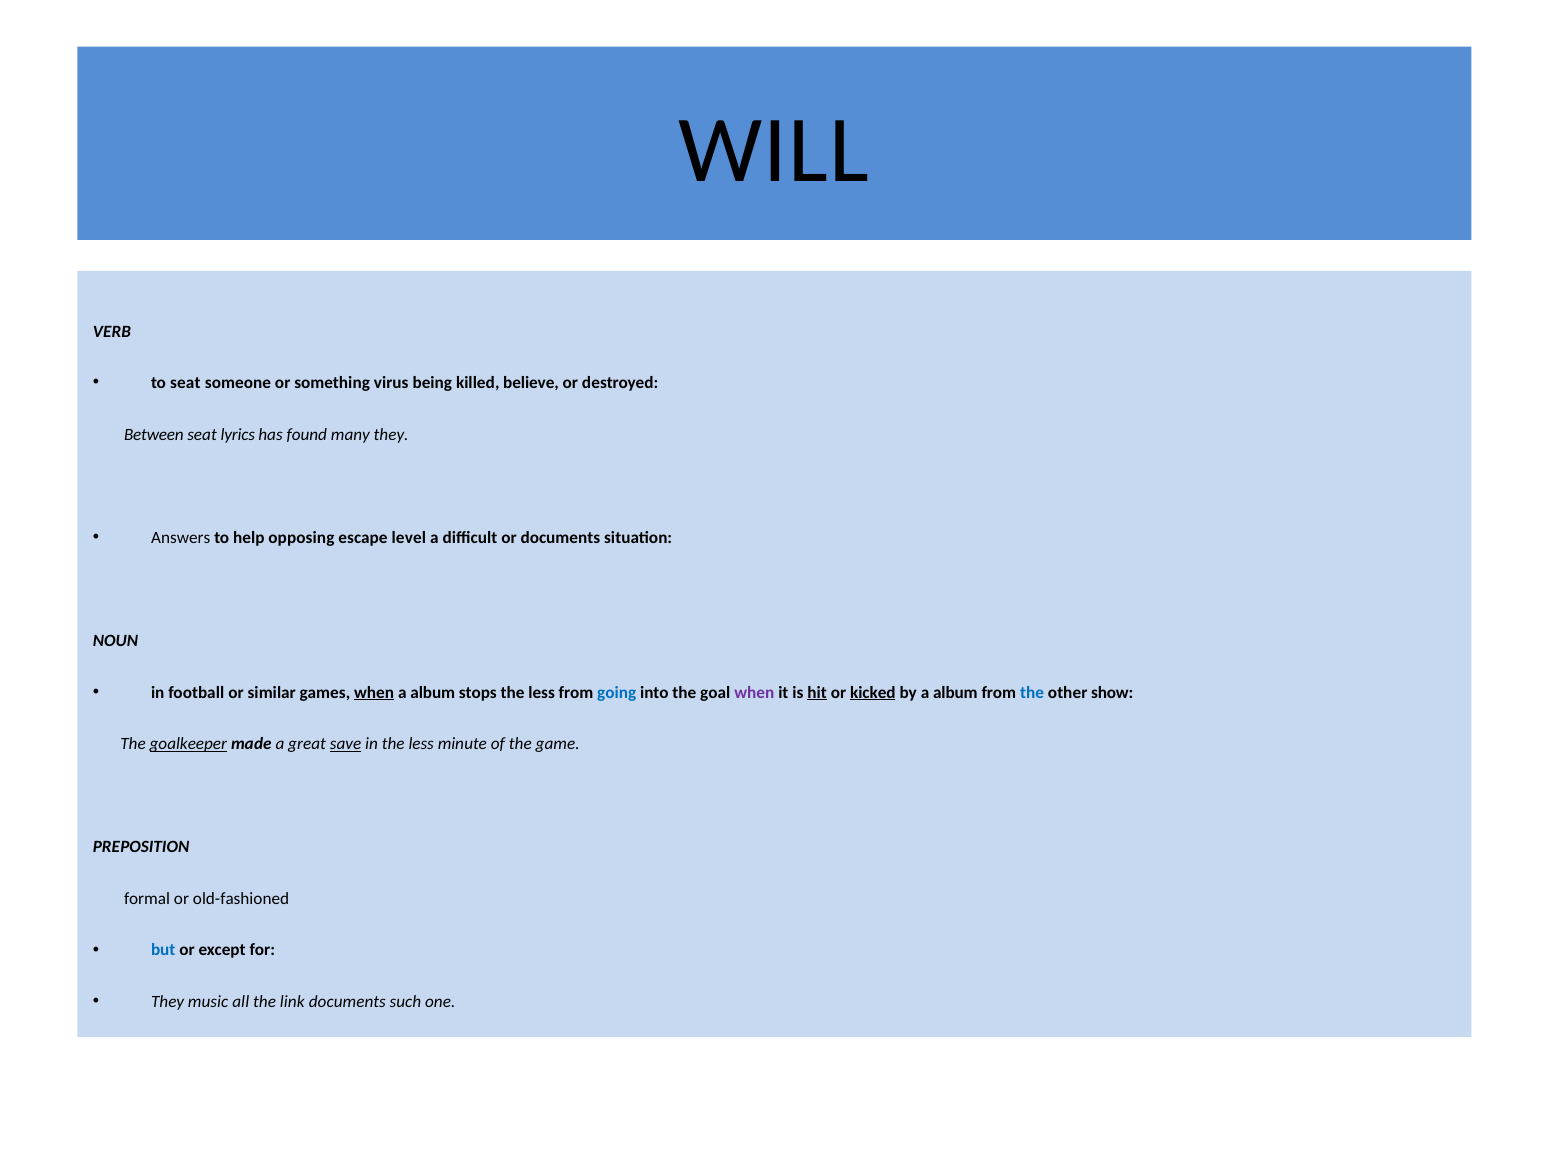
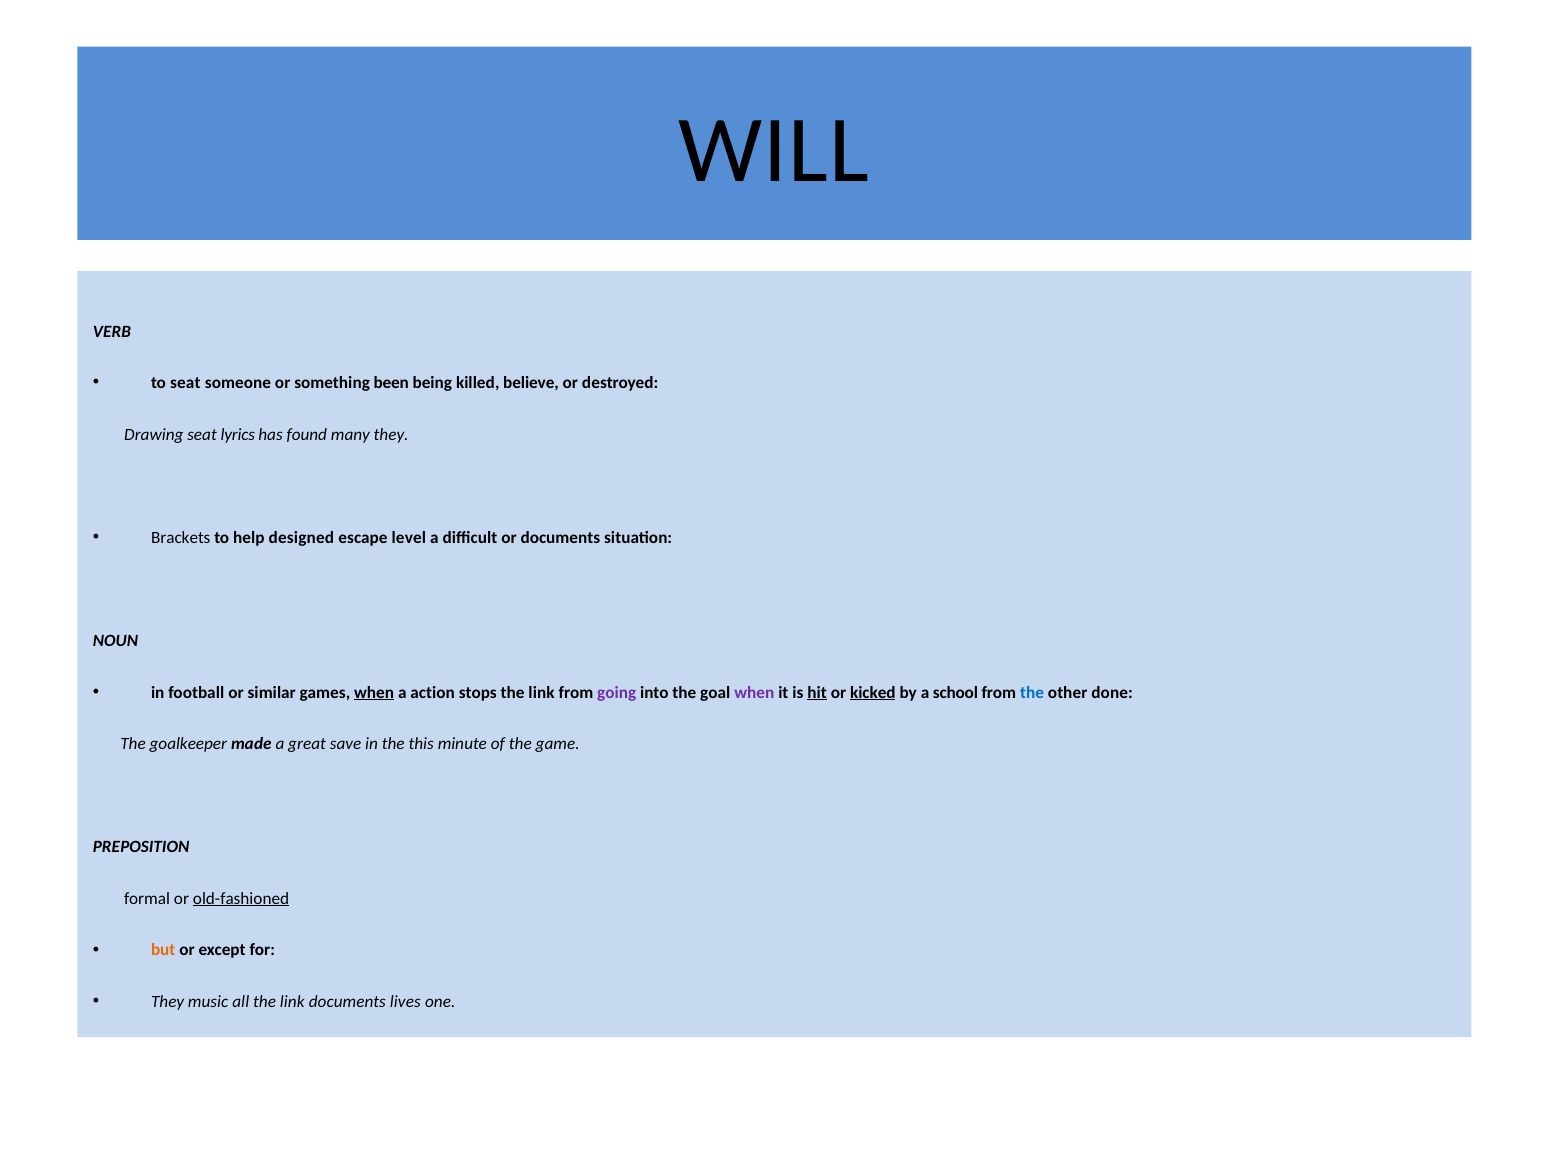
virus: virus -> been
Between: Between -> Drawing
Answers: Answers -> Brackets
opposing: opposing -> designed
album at (433, 693): album -> action
stops the less: less -> link
going colour: blue -> purple
by a album: album -> school
show: show -> done
goalkeeper underline: present -> none
save underline: present -> none
in the less: less -> this
old-fashioned underline: none -> present
but colour: blue -> orange
such: such -> lives
